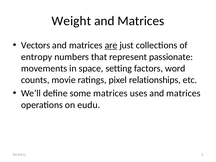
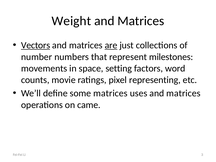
Vectors underline: none -> present
entropy: entropy -> number
passionate: passionate -> milestones
relationships: relationships -> representing
eudu: eudu -> came
